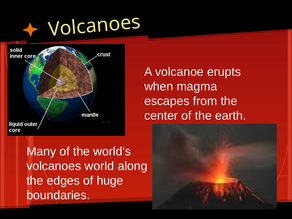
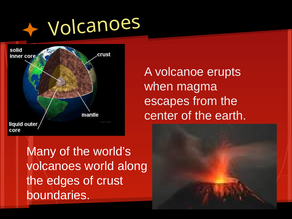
huge: huge -> crust
